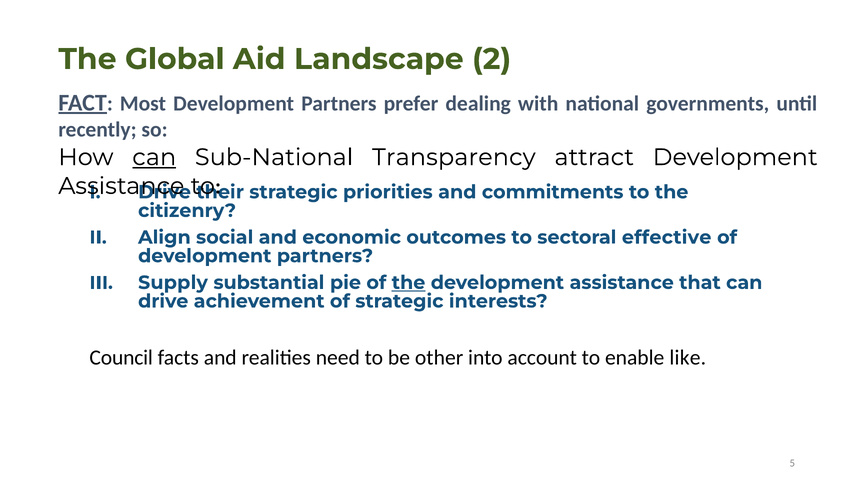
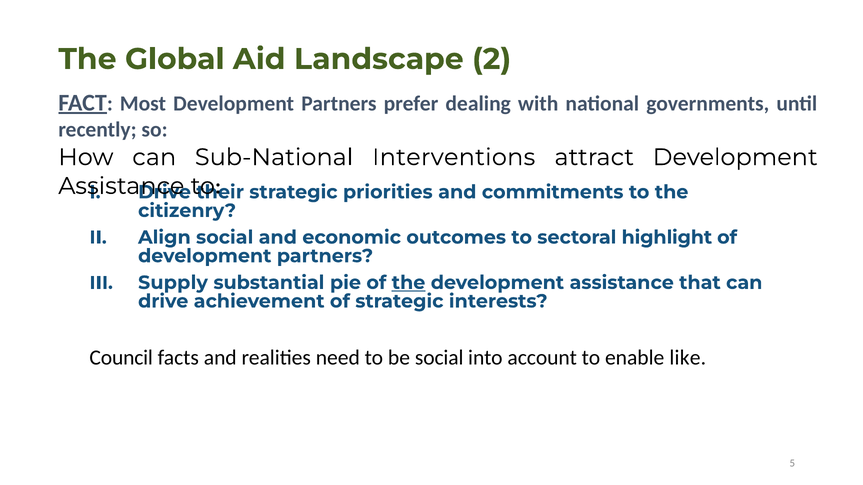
can at (154, 157) underline: present -> none
Transparency: Transparency -> Interventions
effective: effective -> highlight
be other: other -> social
